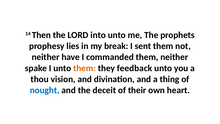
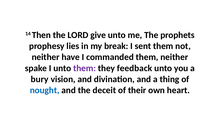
into: into -> give
them at (85, 68) colour: orange -> purple
thou: thou -> bury
